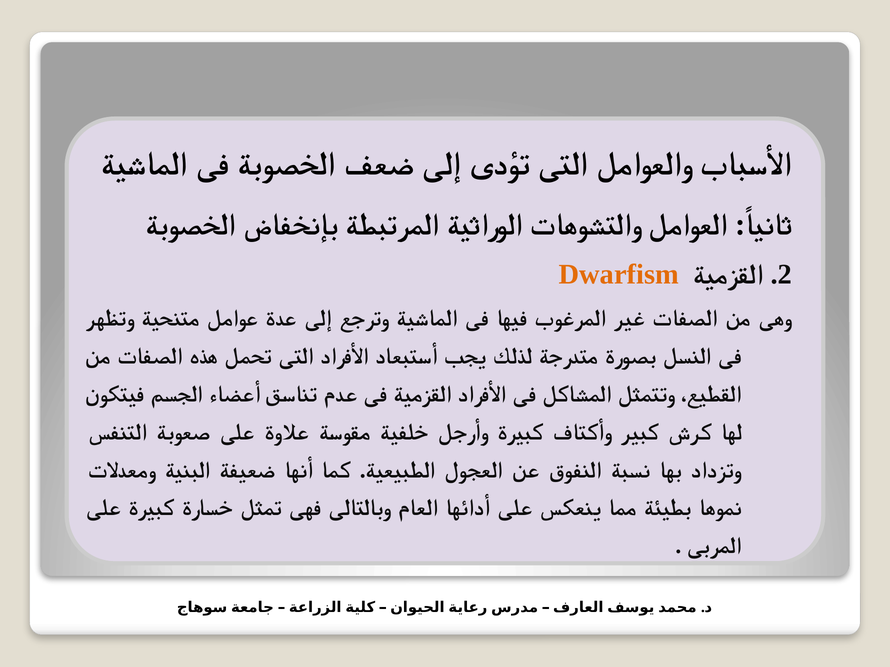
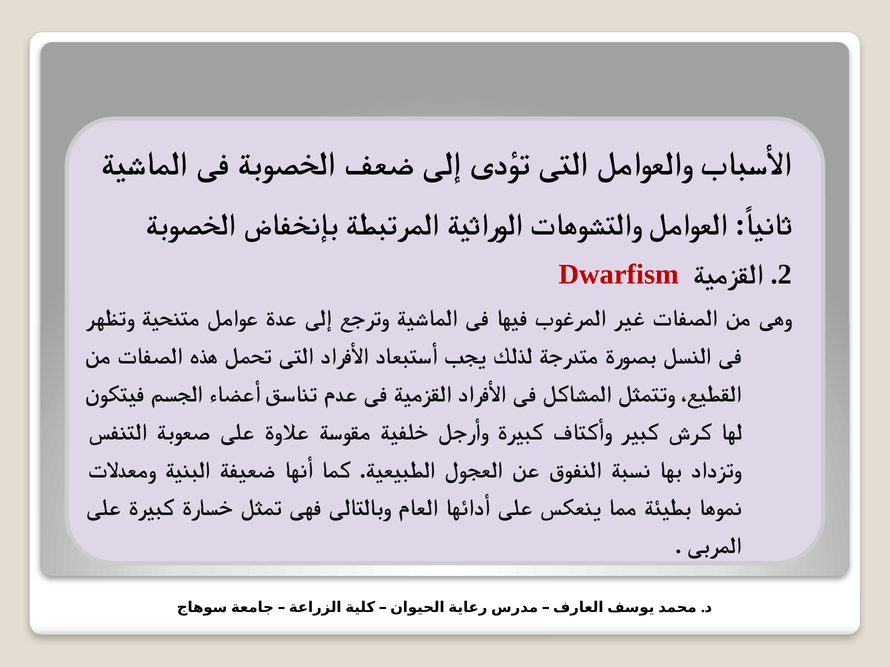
Dwarfism colour: orange -> red
